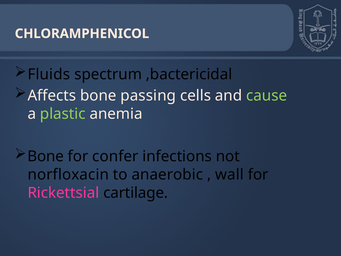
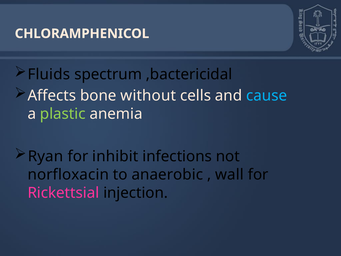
passing: passing -> without
cause colour: light green -> light blue
Bone at (46, 156): Bone -> Ryan
confer: confer -> inhibit
cartilage: cartilage -> injection
